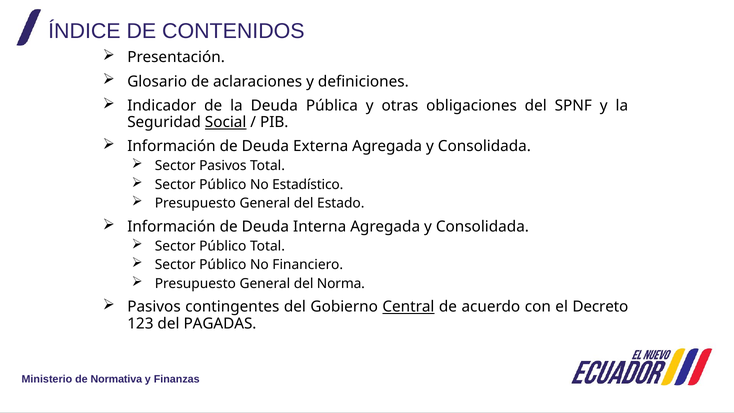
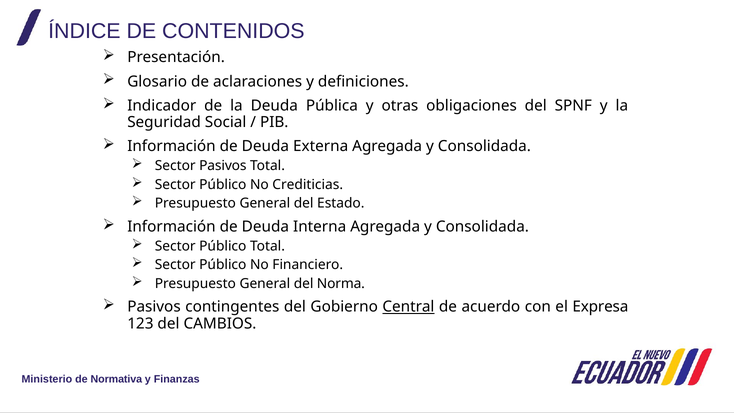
Social underline: present -> none
Estadístico: Estadístico -> Crediticias
Decreto: Decreto -> Expresa
PAGADAS: PAGADAS -> CAMBIOS
